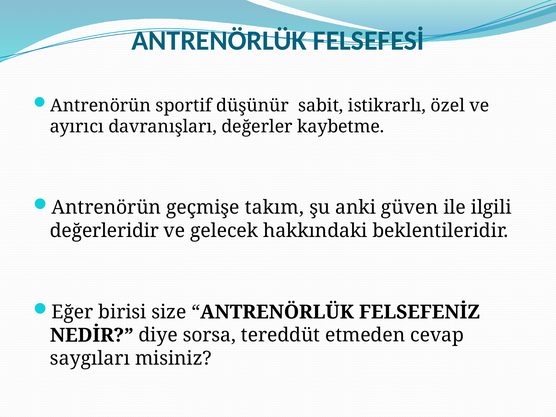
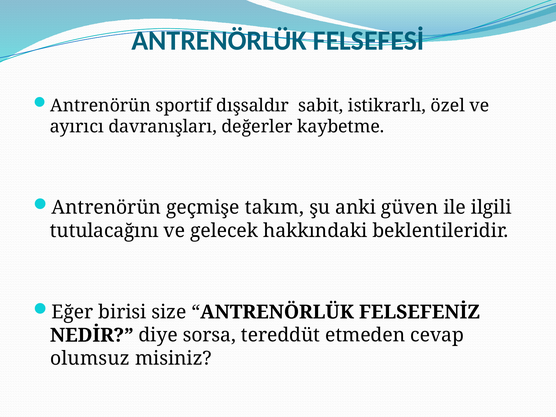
düşünür: düşünür -> dışsaldır
değerleridir: değerleridir -> tutulacağını
saygıları: saygıları -> olumsuz
